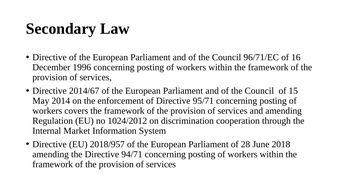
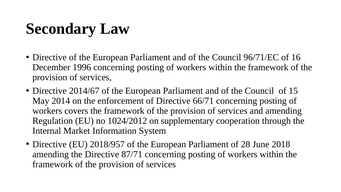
95/71: 95/71 -> 66/71
discrimination: discrimination -> supplementary
94/71: 94/71 -> 87/71
